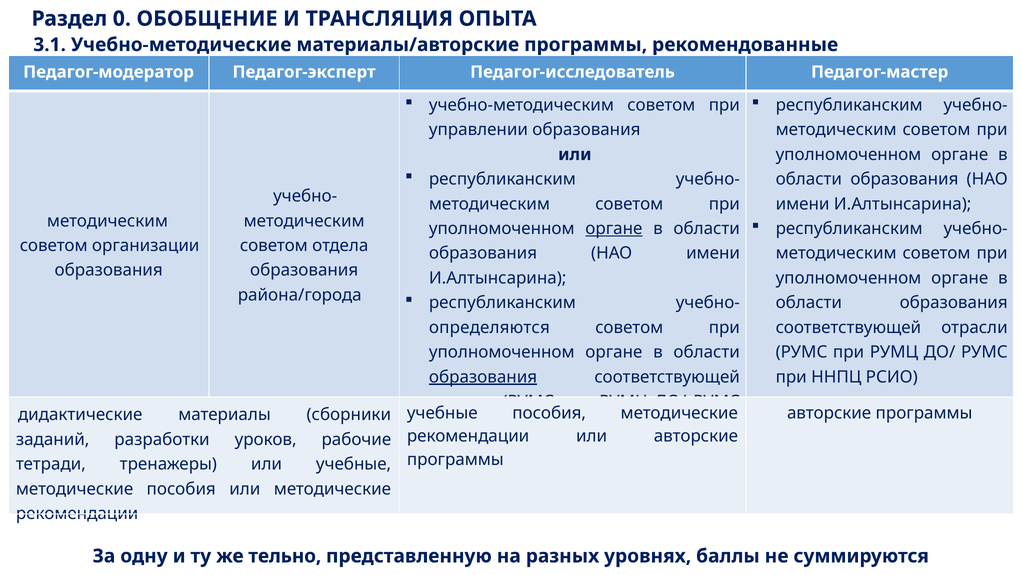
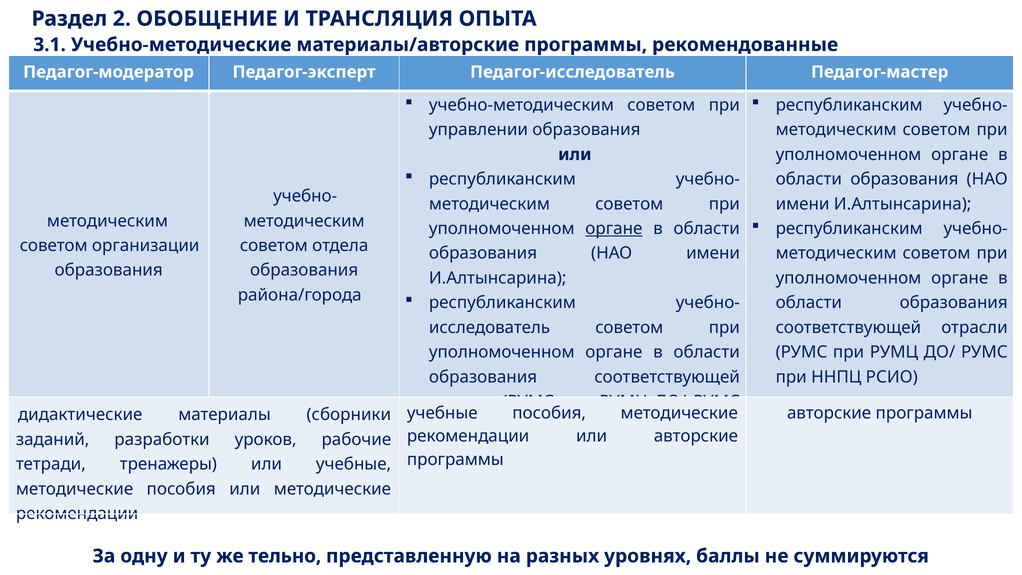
0: 0 -> 2
определяются: определяются -> исследователь
образования at (483, 377) underline: present -> none
